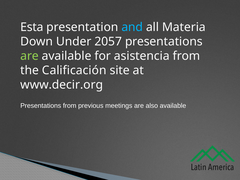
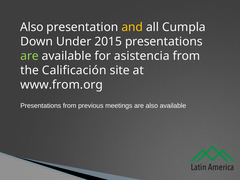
Esta at (32, 27): Esta -> Also
and colour: light blue -> yellow
Materia: Materia -> Cumpla
2057: 2057 -> 2015
www.decir.org: www.decir.org -> www.from.org
